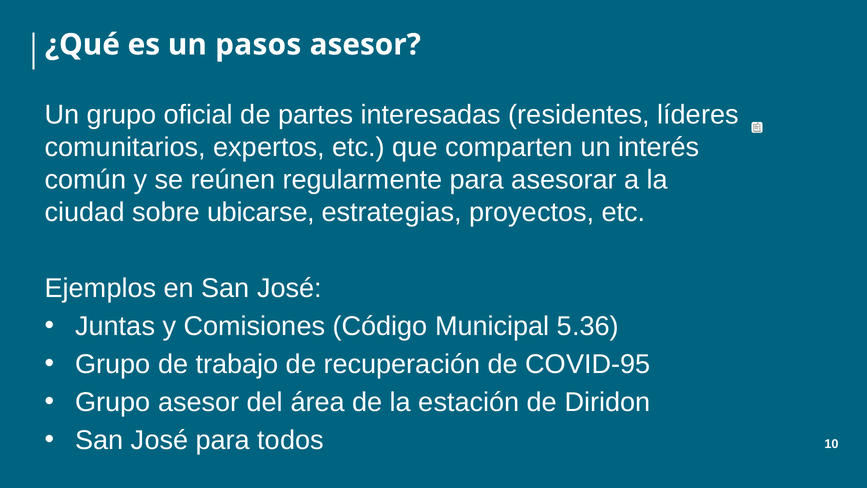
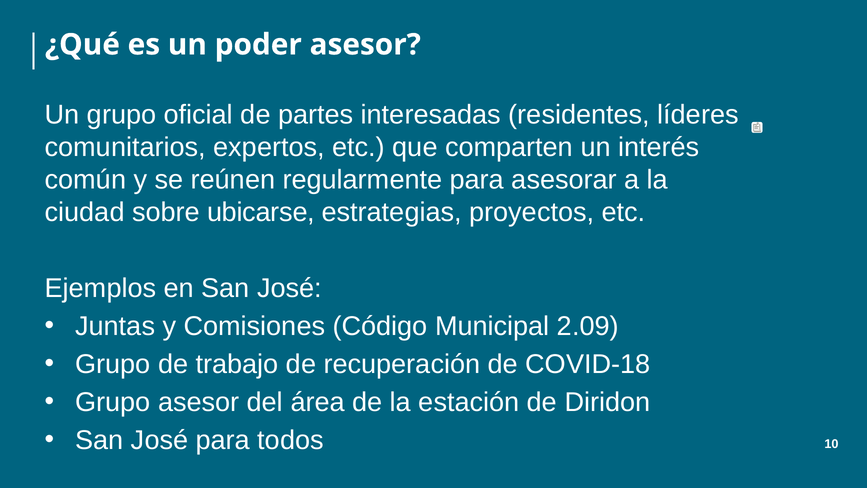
pasos: pasos -> poder
5.36: 5.36 -> 2.09
COVID-95: COVID-95 -> COVID-18
